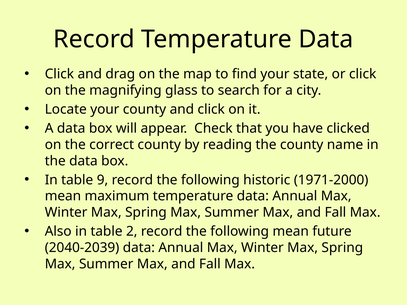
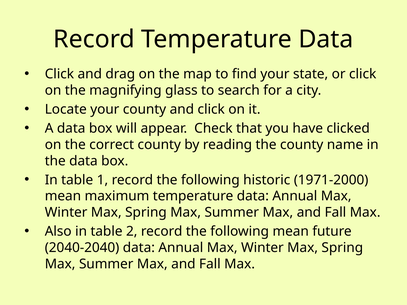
9: 9 -> 1
2040-2039: 2040-2039 -> 2040-2040
